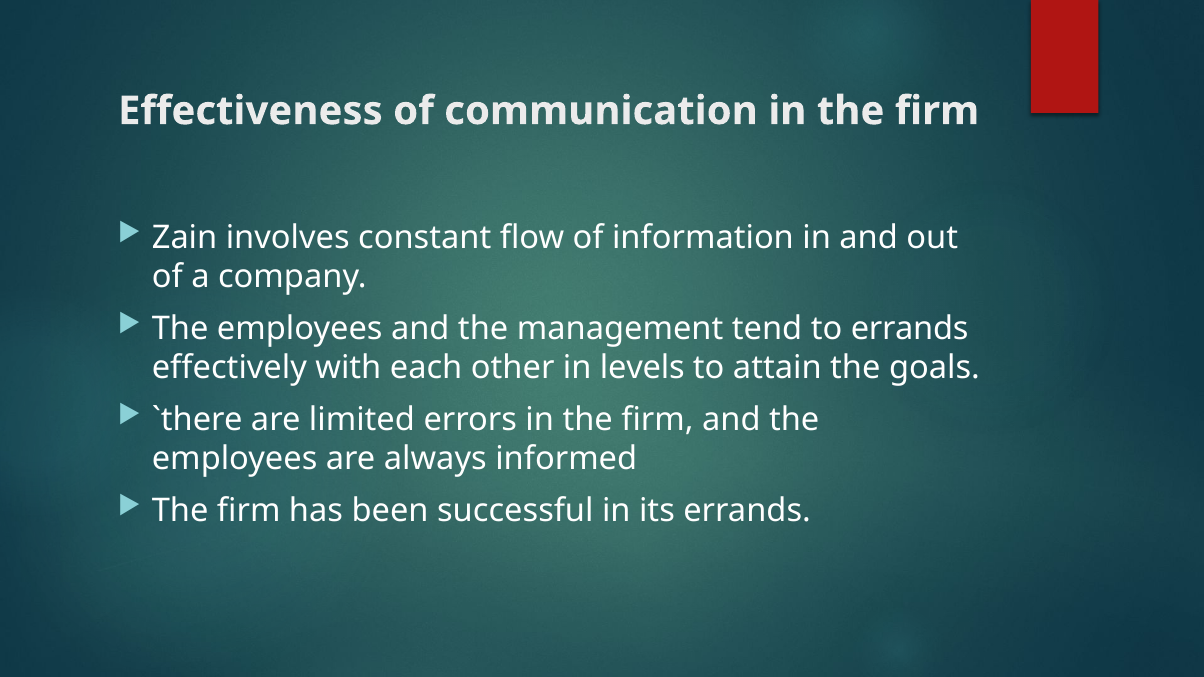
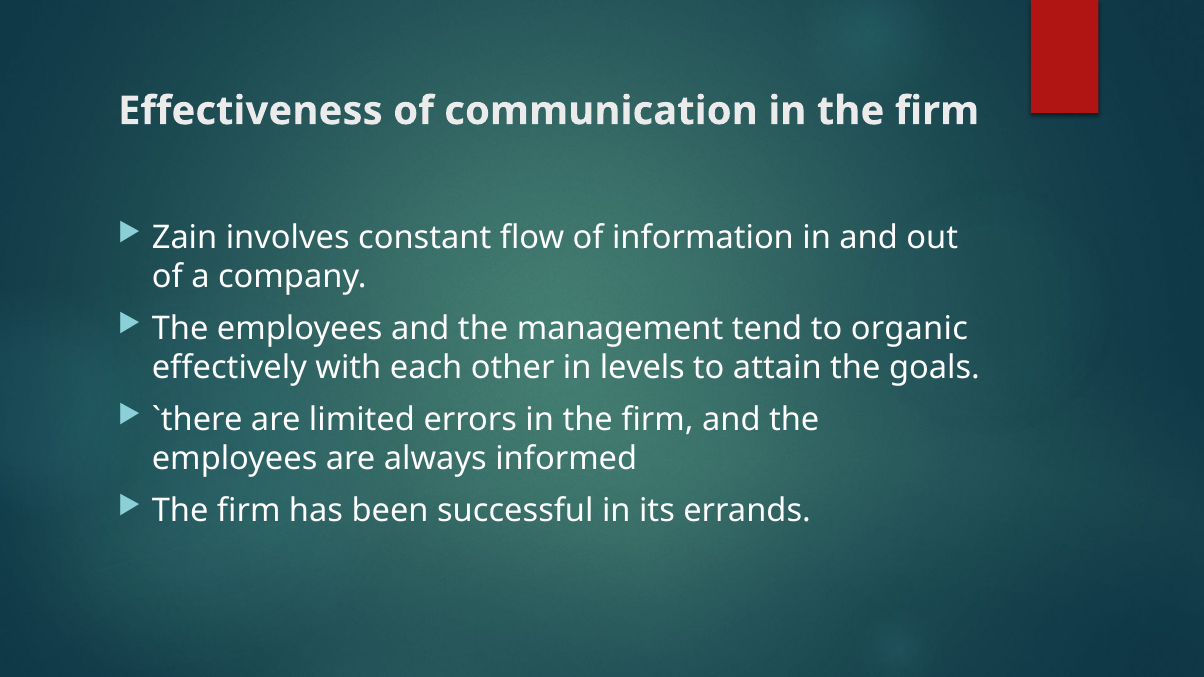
to errands: errands -> organic
